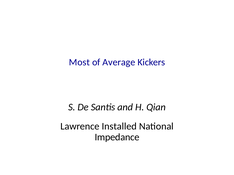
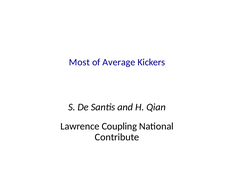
Installed: Installed -> Coupling
Impedance: Impedance -> Contribute
